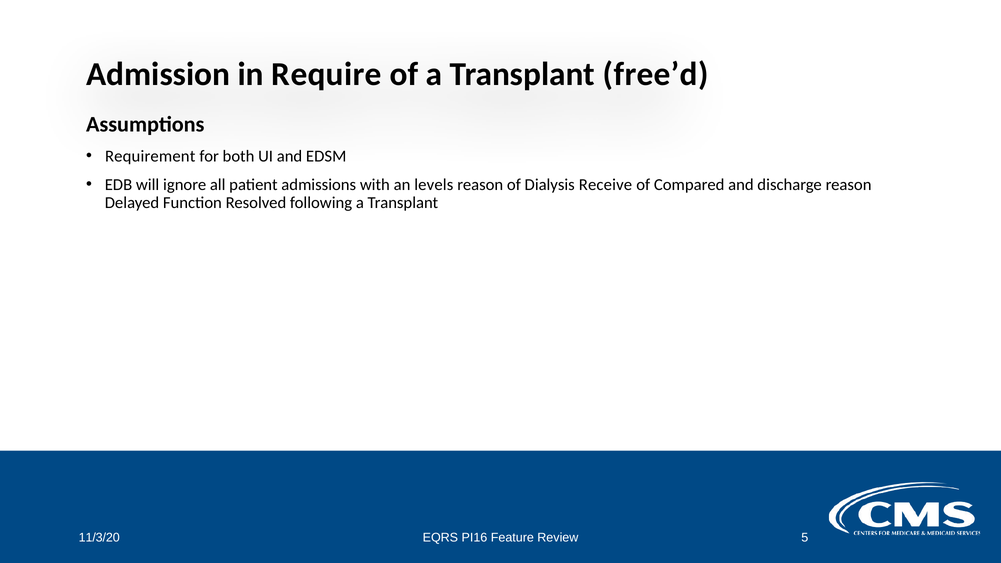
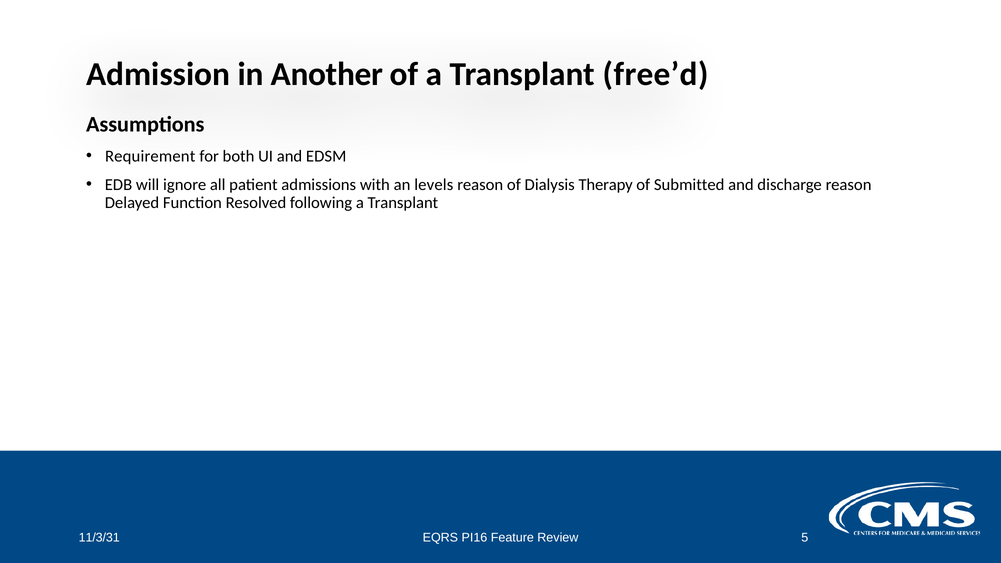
Require: Require -> Another
Receive: Receive -> Therapy
Compared: Compared -> Submitted
11/3/20: 11/3/20 -> 11/3/31
